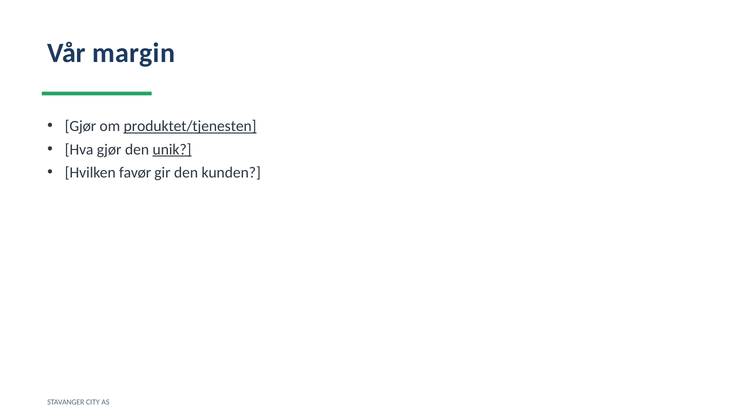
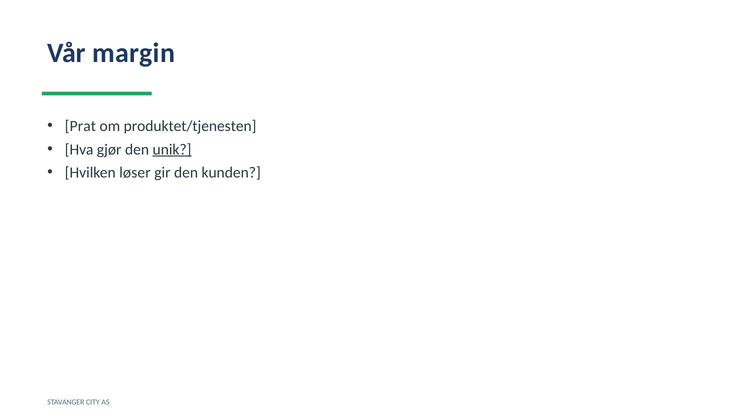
Gjør at (80, 126): Gjør -> Prat
produktet/tjenesten underline: present -> none
favør: favør -> løser
